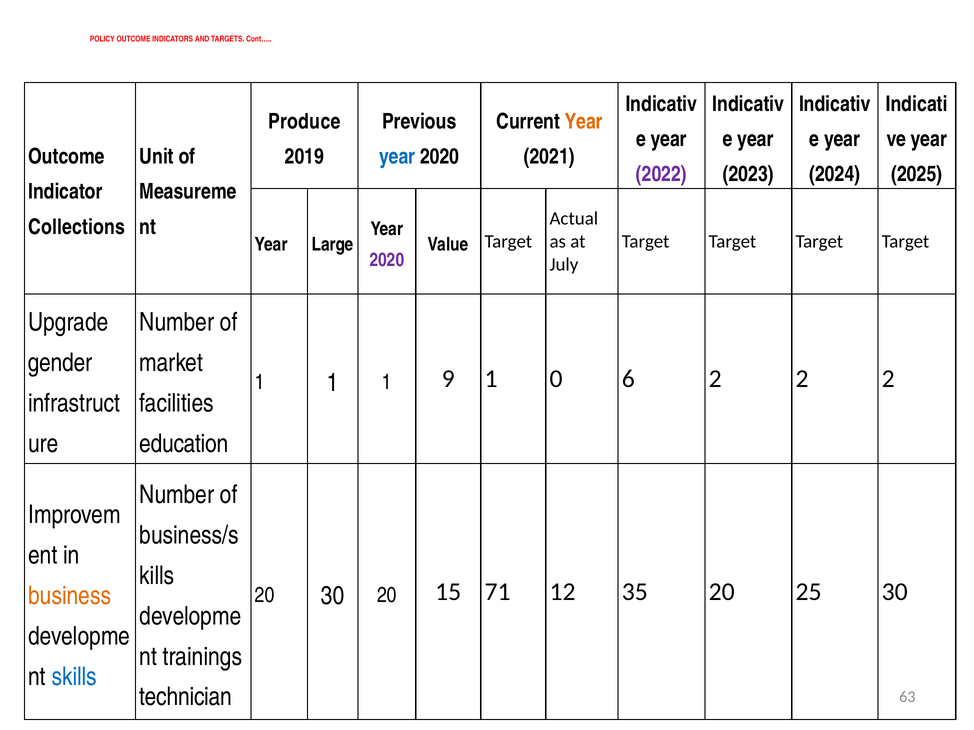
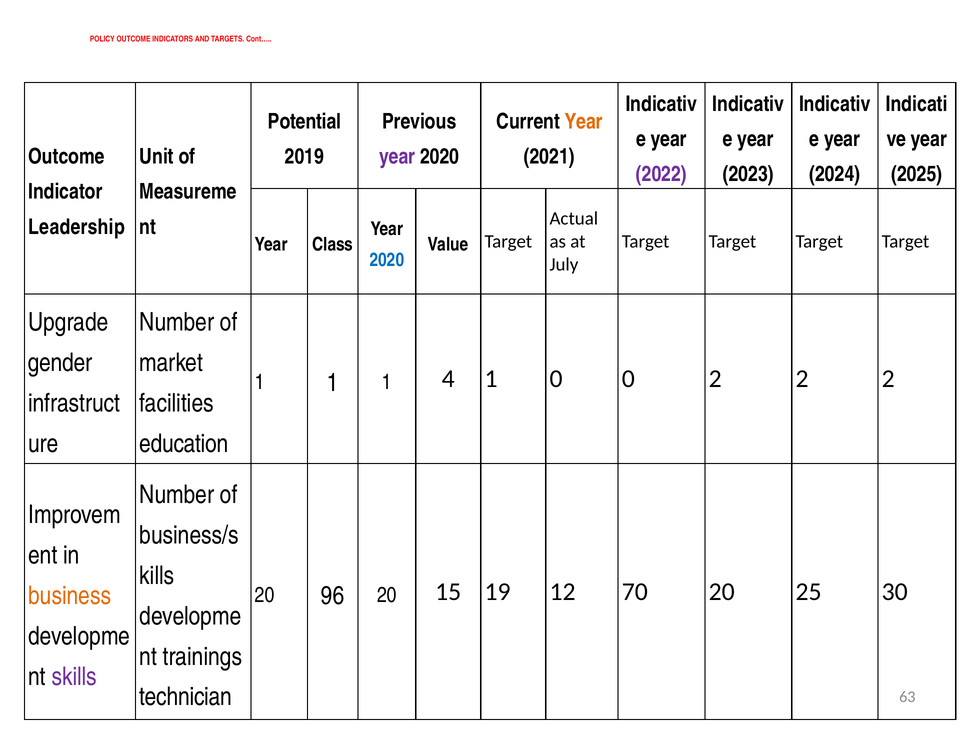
Produce: Produce -> Potential
year at (397, 157) colour: blue -> purple
Collections: Collections -> Leadership
Large: Large -> Class
2020 at (387, 260) colour: purple -> blue
9: 9 -> 4
0 6: 6 -> 0
20 30: 30 -> 96
71: 71 -> 19
35: 35 -> 70
skills colour: blue -> purple
